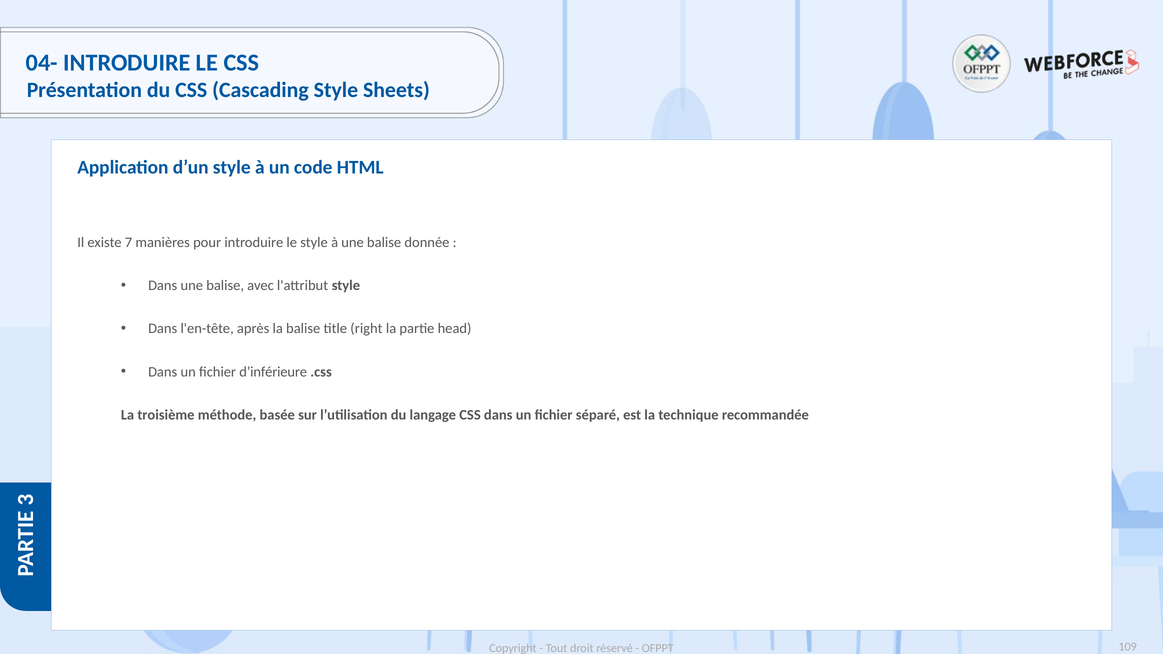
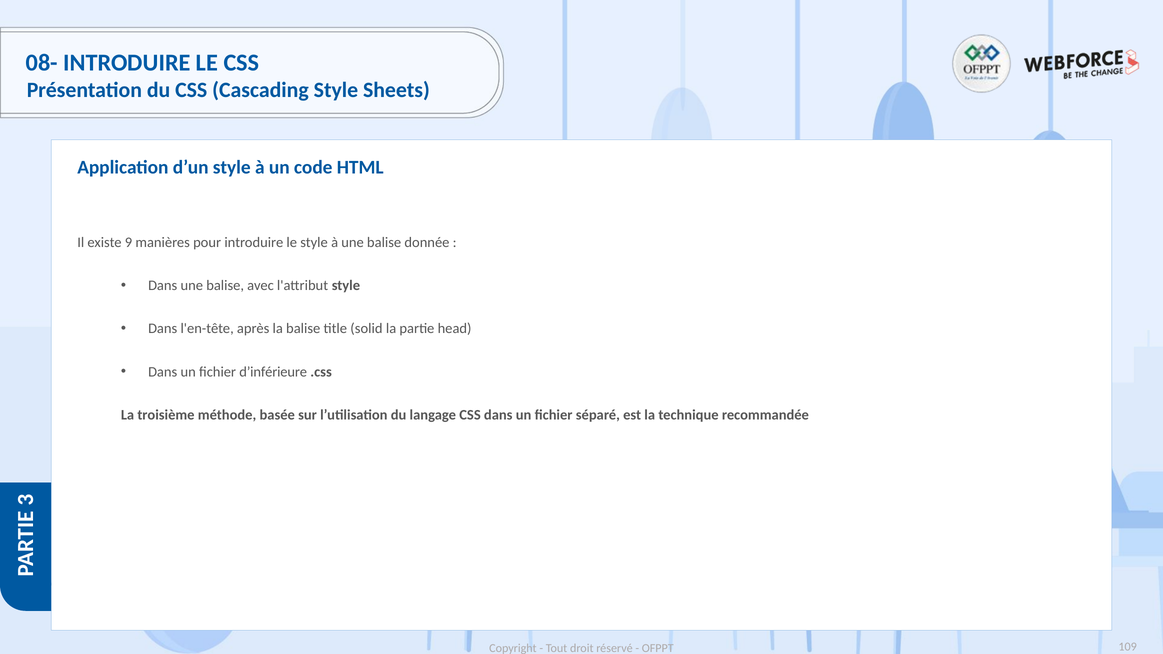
04-: 04- -> 08-
7: 7 -> 9
right: right -> solid
